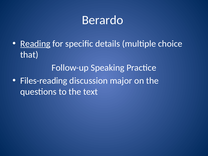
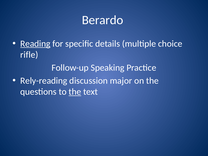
that: that -> rifle
Files-reading: Files-reading -> Rely-reading
the at (75, 92) underline: none -> present
